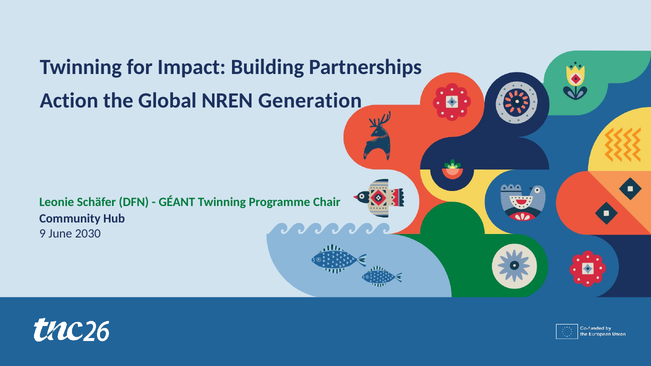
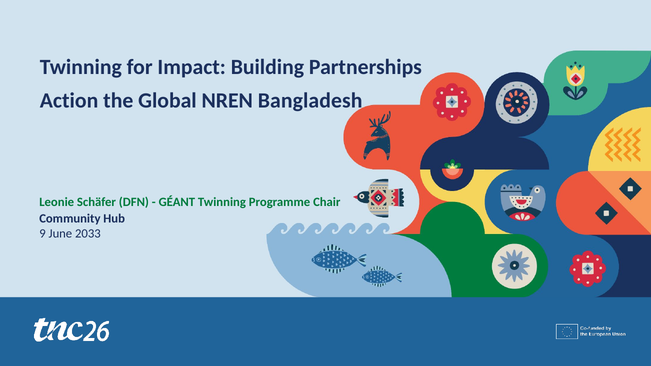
Generation: Generation -> Bangladesh
2030: 2030 -> 2033
